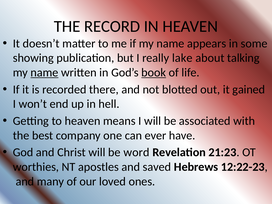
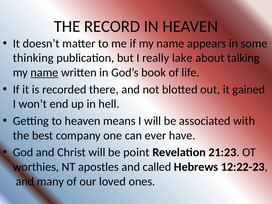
showing: showing -> thinking
book underline: present -> none
word: word -> point
saved: saved -> called
